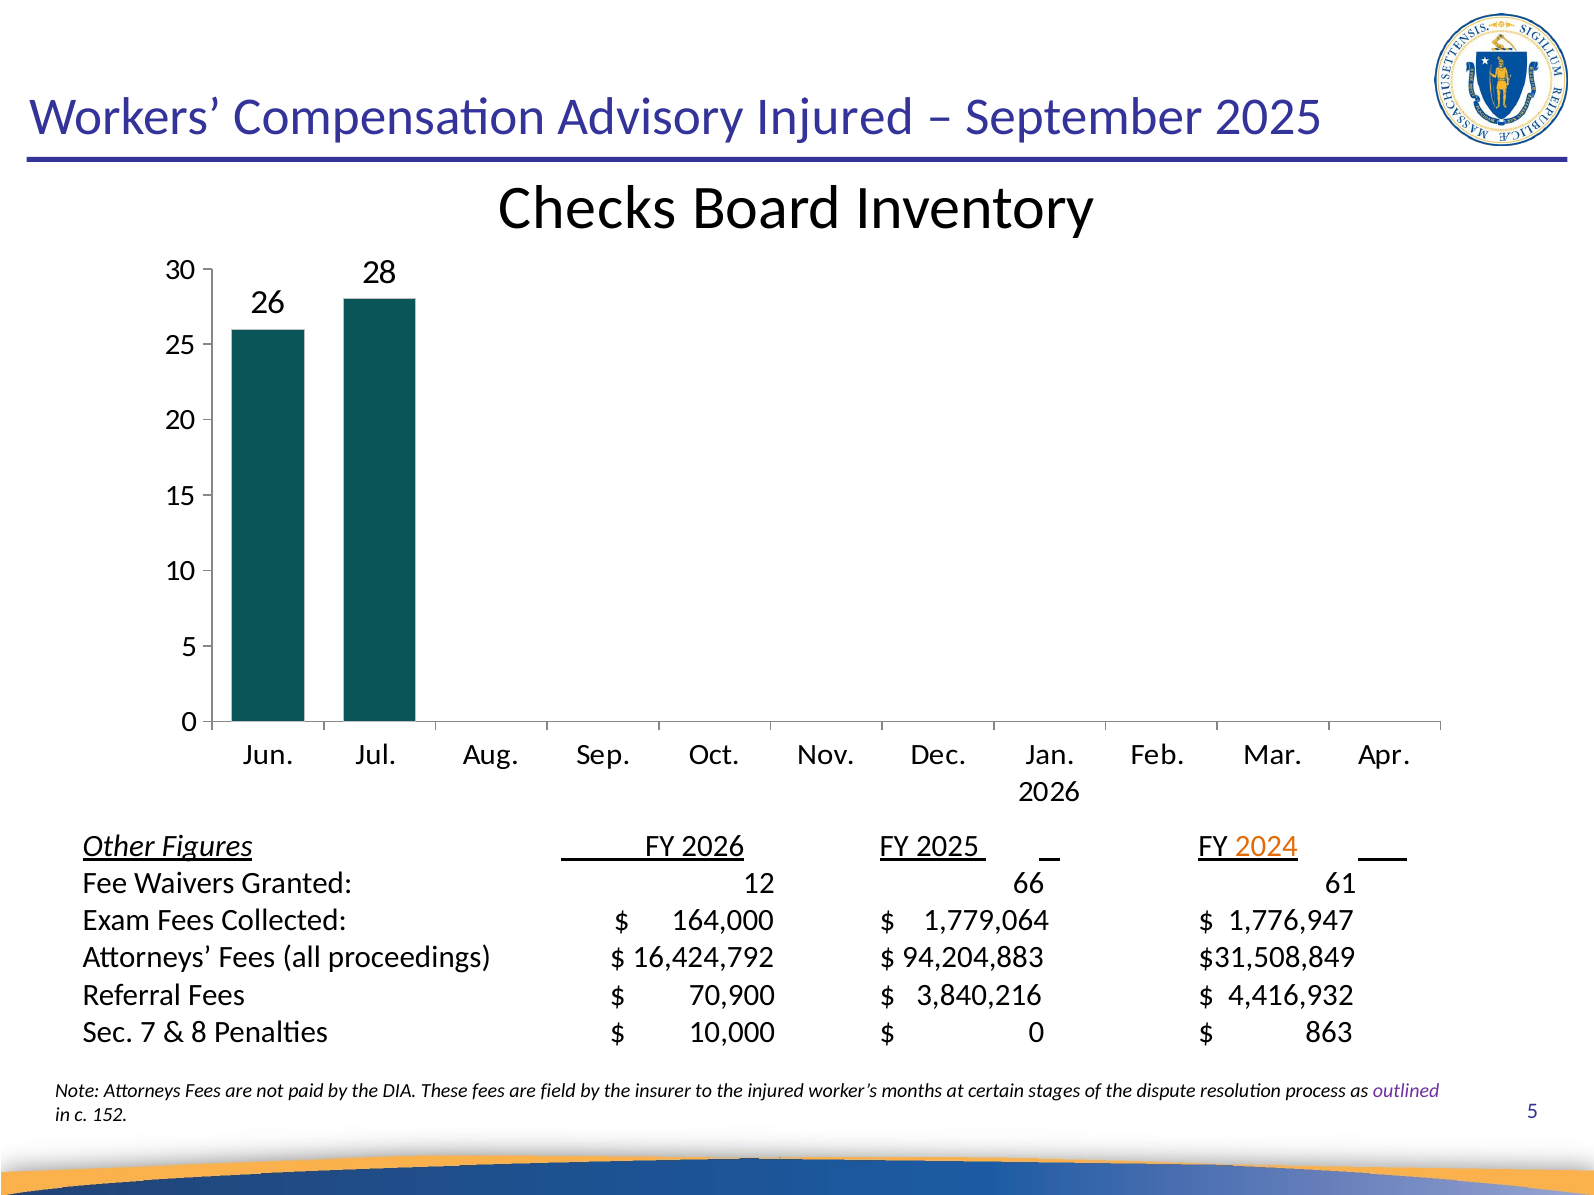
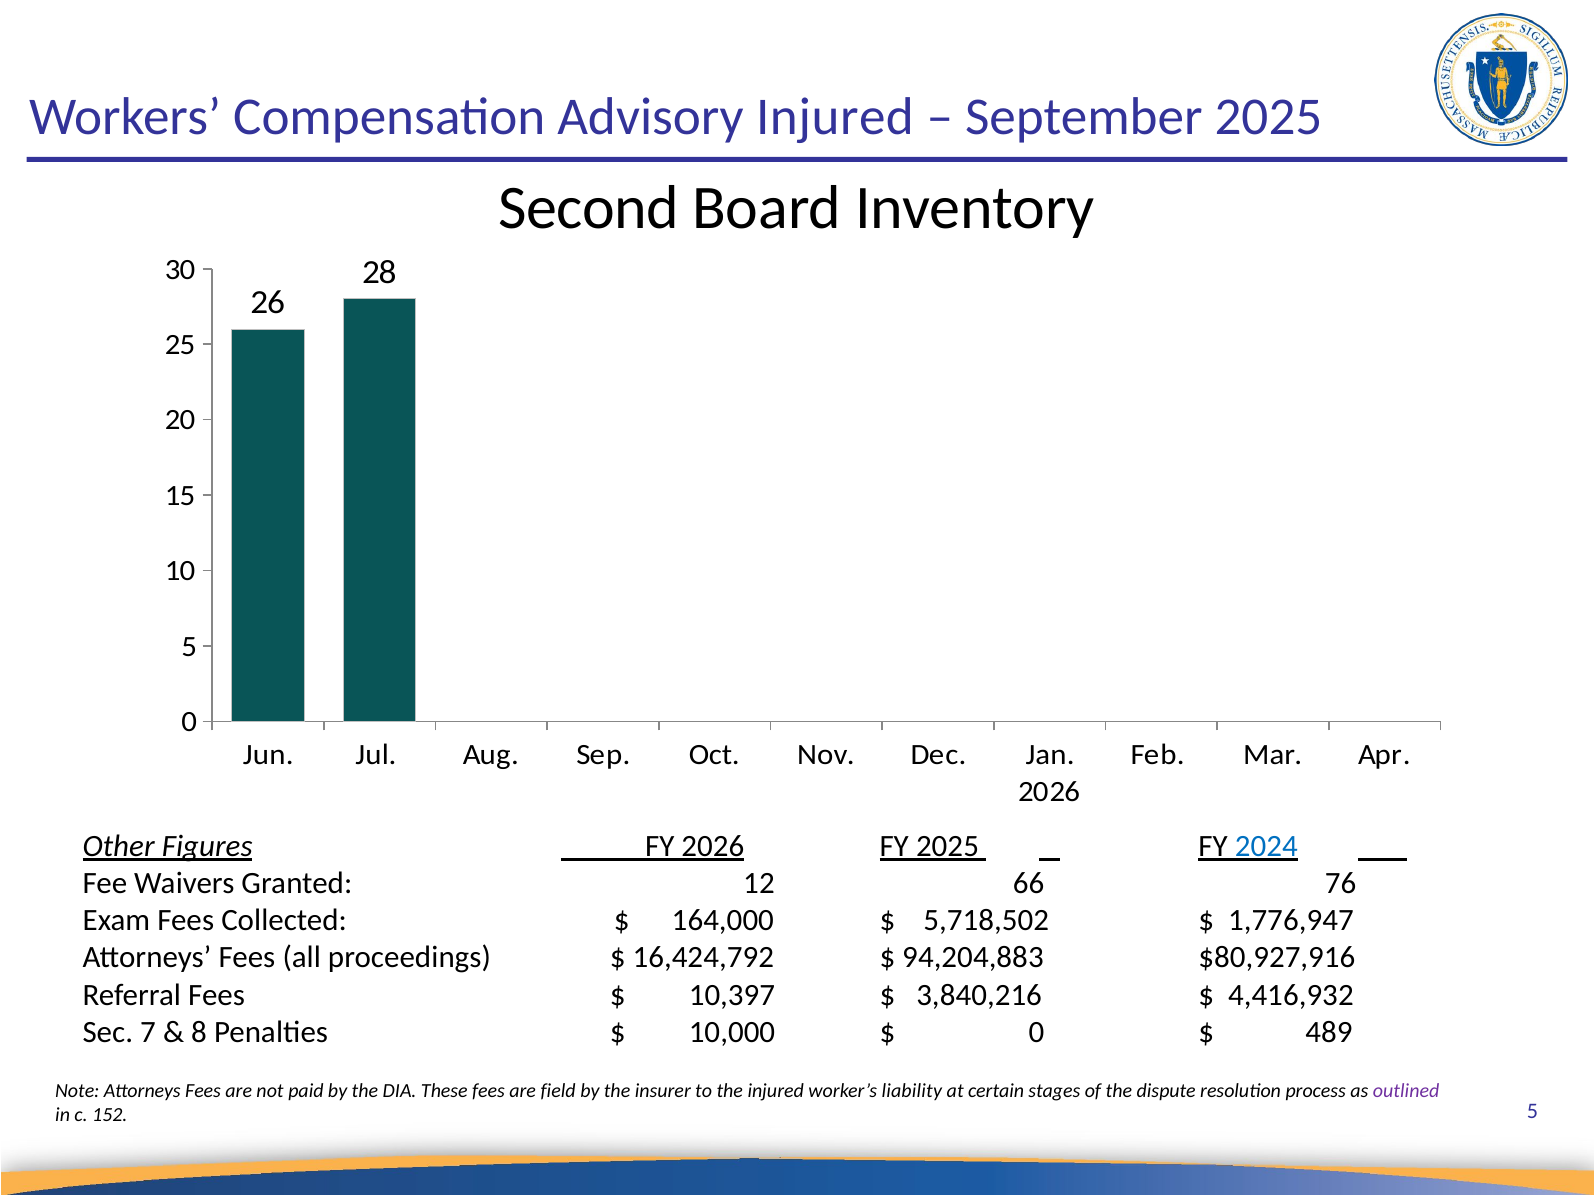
Checks: Checks -> Second
2024 colour: orange -> blue
61: 61 -> 76
1,779,064: 1,779,064 -> 5,718,502
$31,508,849: $31,508,849 -> $80,927,916
70,900: 70,900 -> 10,397
863: 863 -> 489
months: months -> liability
